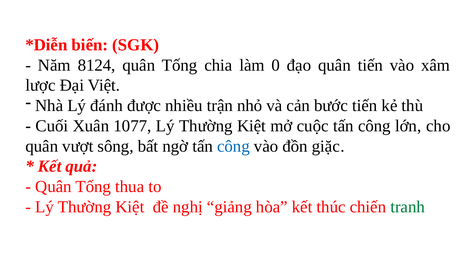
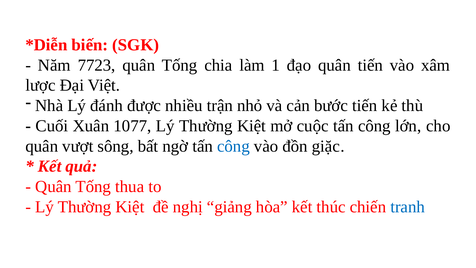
8124: 8124 -> 7723
0: 0 -> 1
tranh colour: green -> blue
